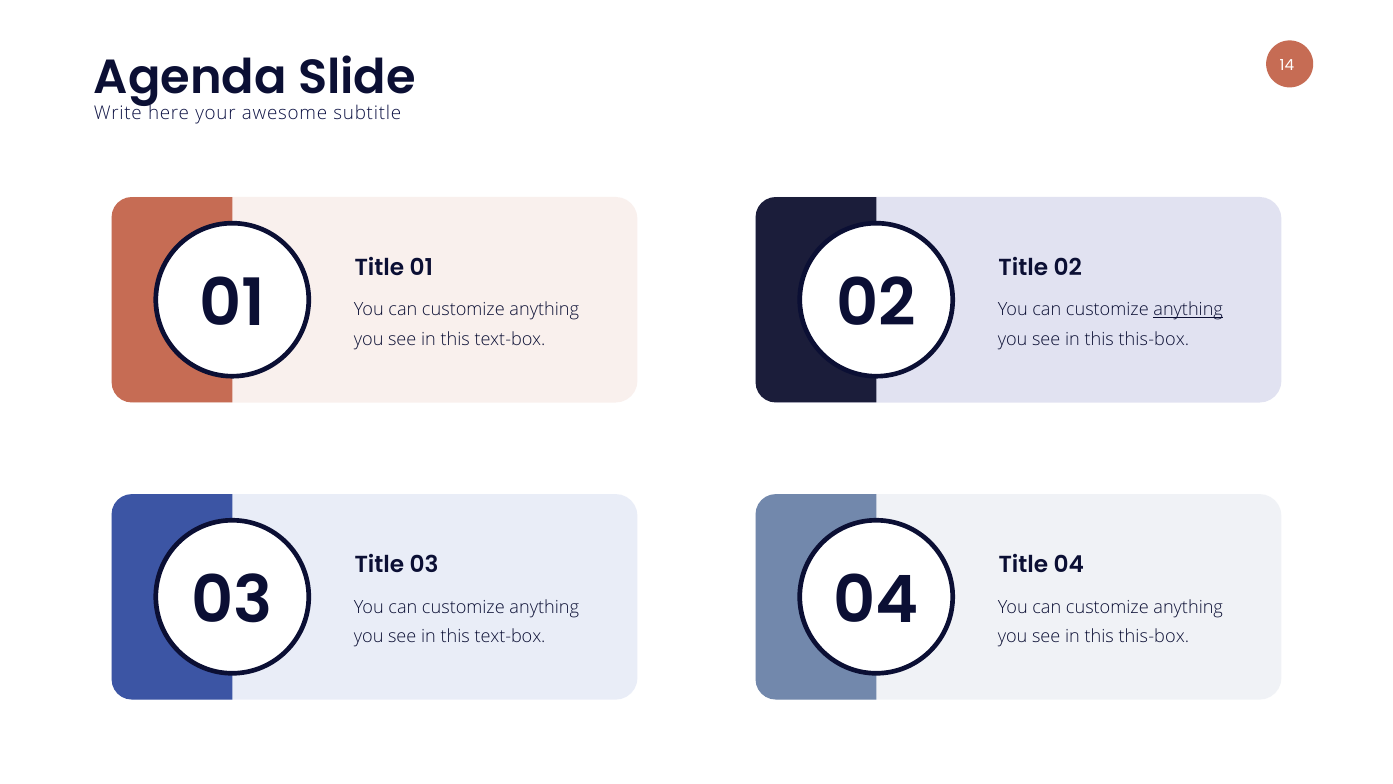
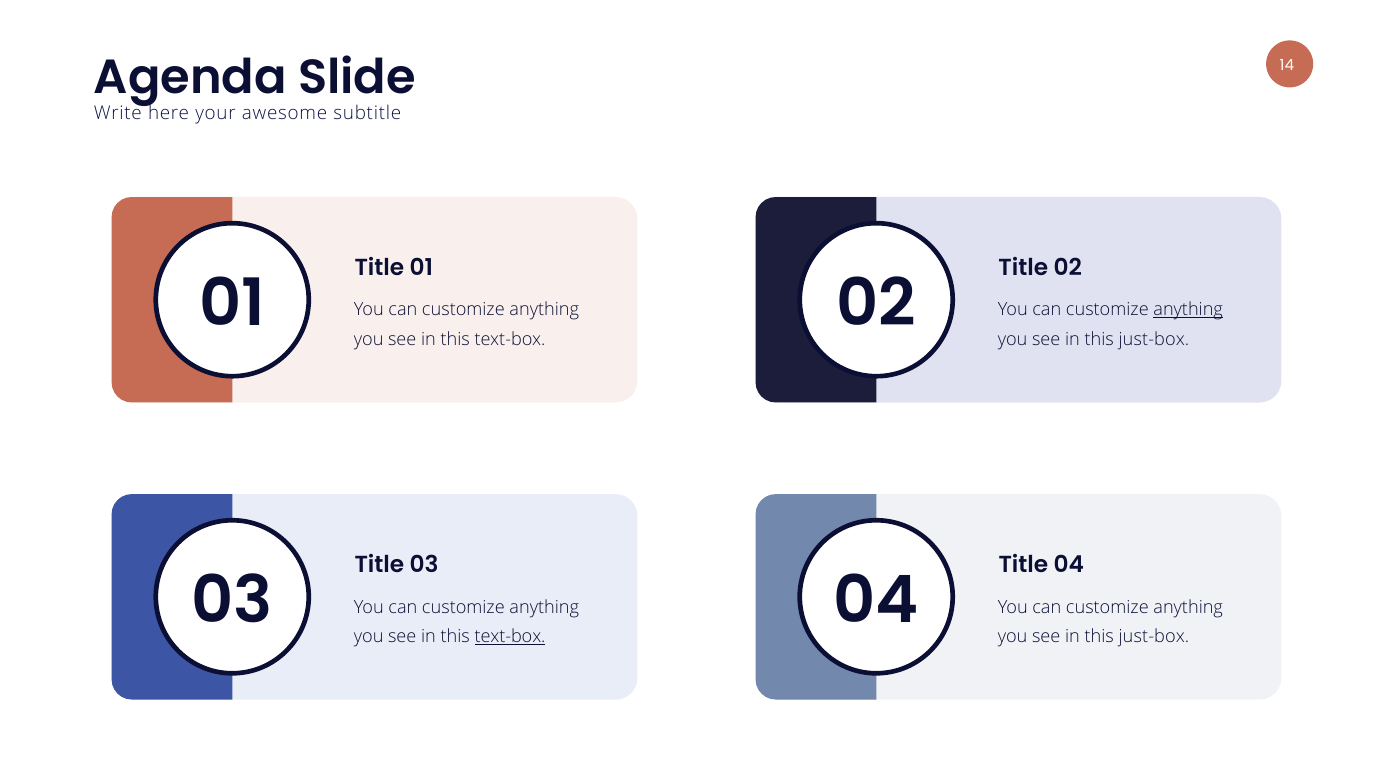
this-box at (1154, 340): this-box -> just-box
text-box at (510, 637) underline: none -> present
this-box at (1154, 637): this-box -> just-box
